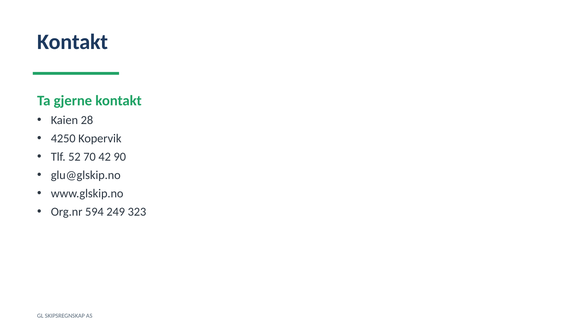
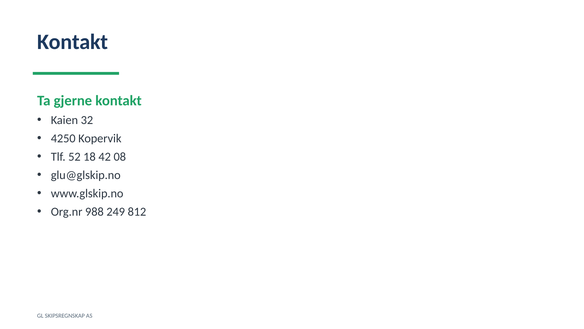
28: 28 -> 32
70: 70 -> 18
90: 90 -> 08
594: 594 -> 988
323: 323 -> 812
